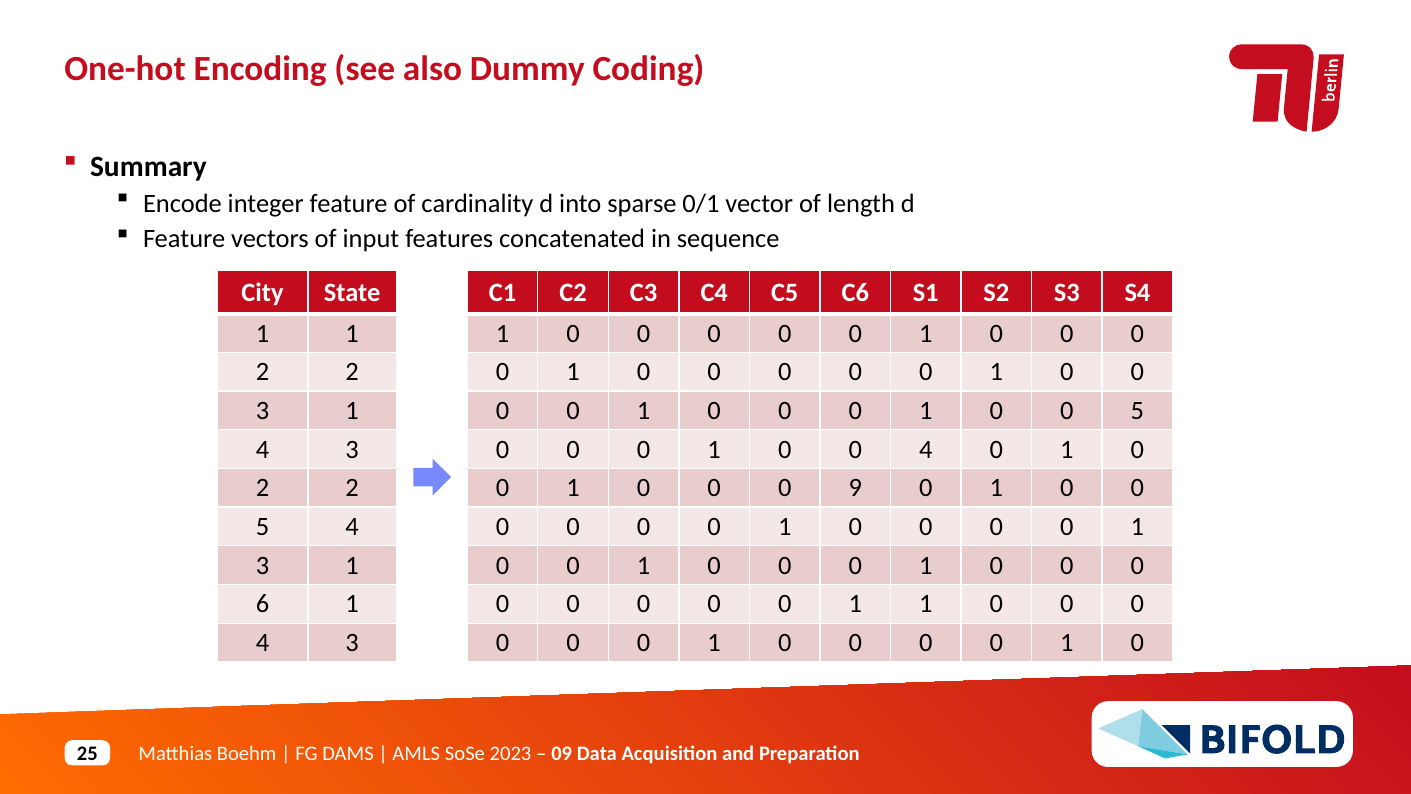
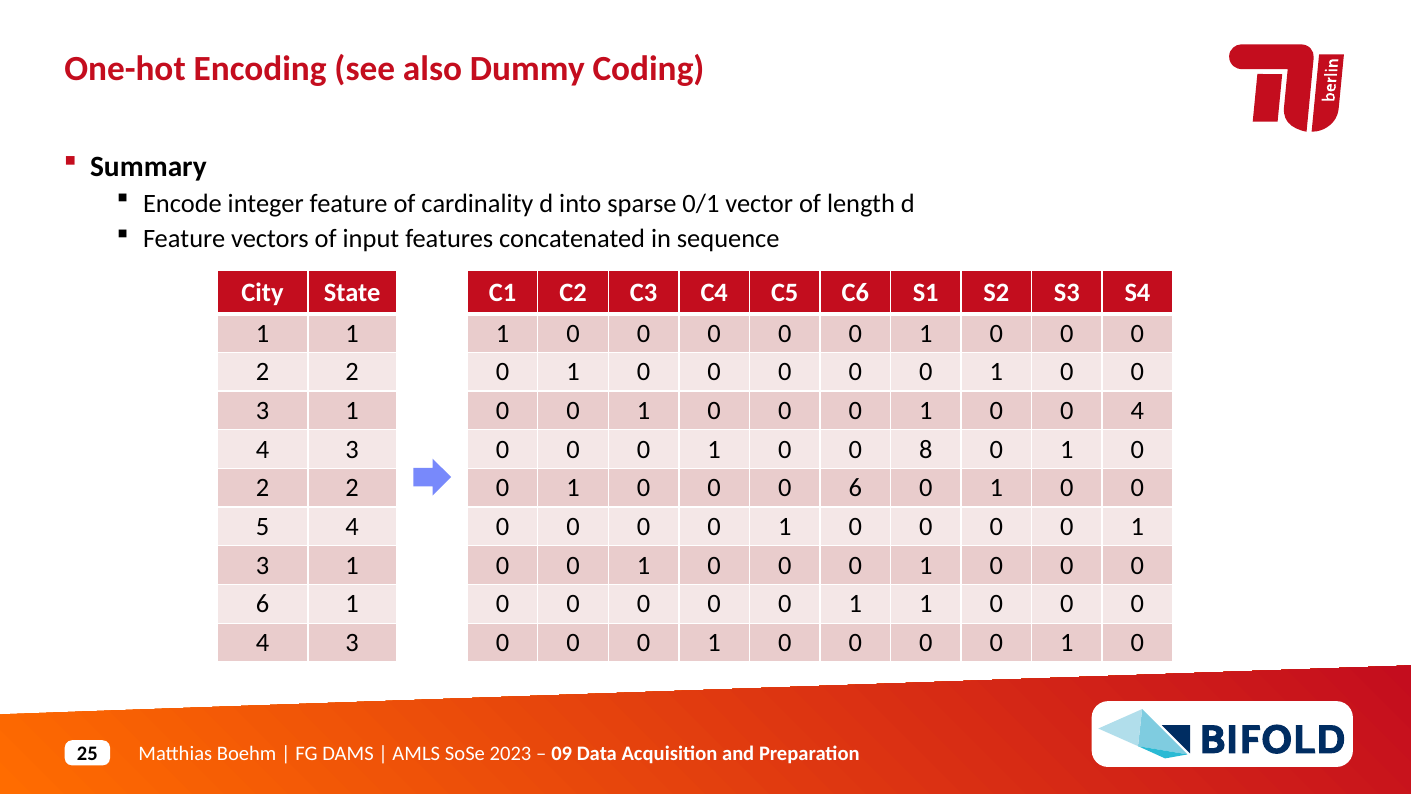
0 5: 5 -> 4
0 4: 4 -> 8
0 9: 9 -> 6
